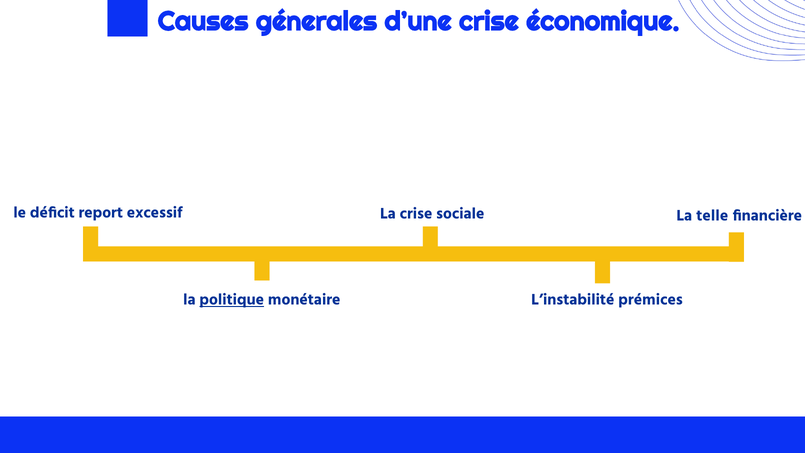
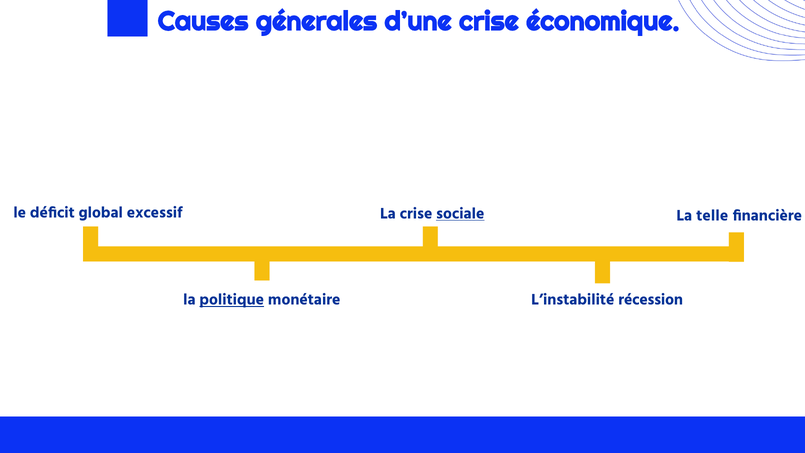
report: report -> global
sociale underline: none -> present
prémices: prémices -> récession
